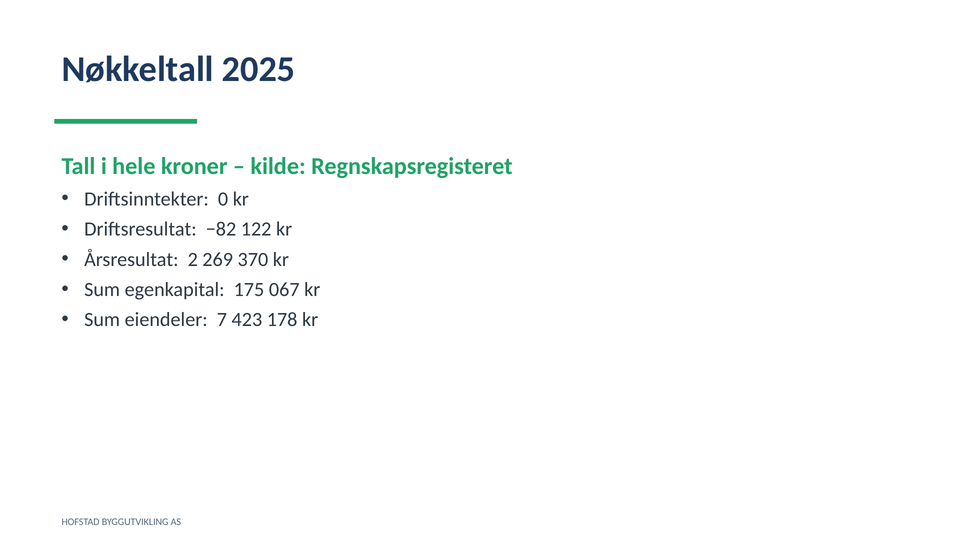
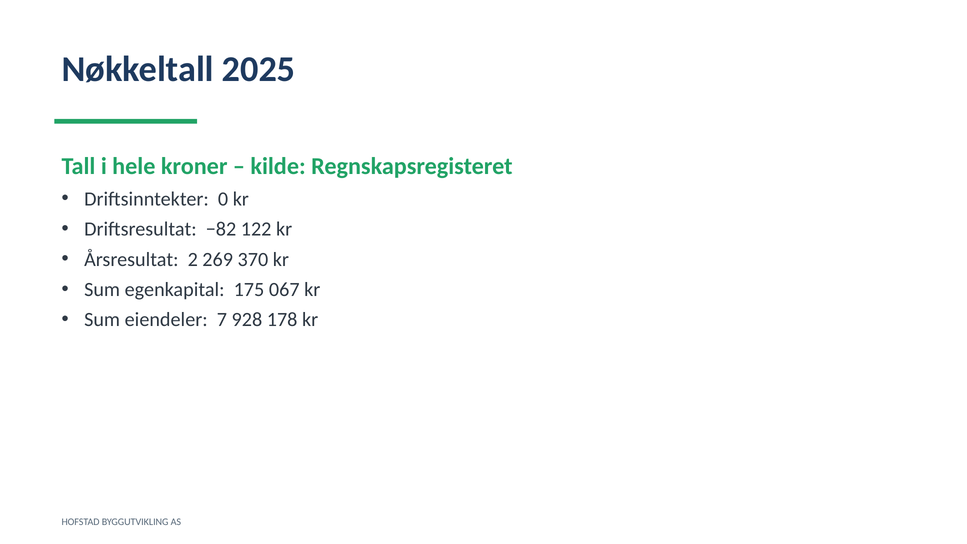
423: 423 -> 928
